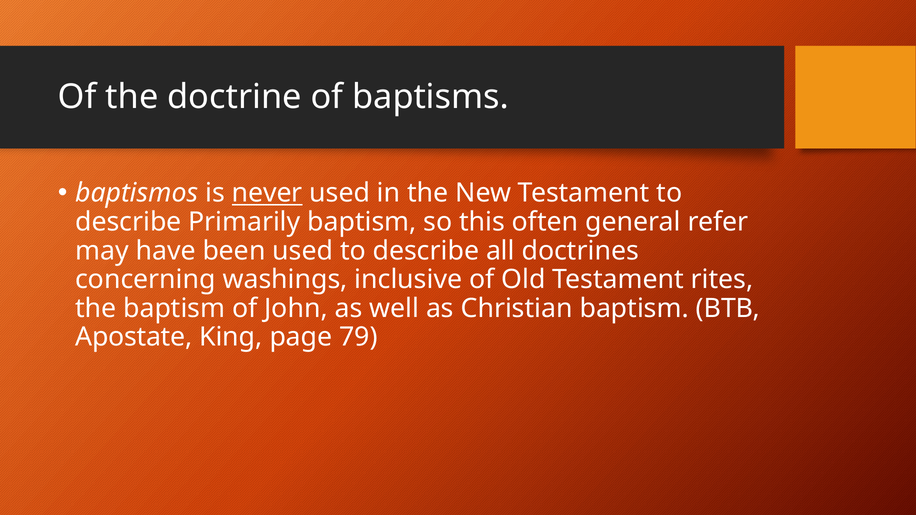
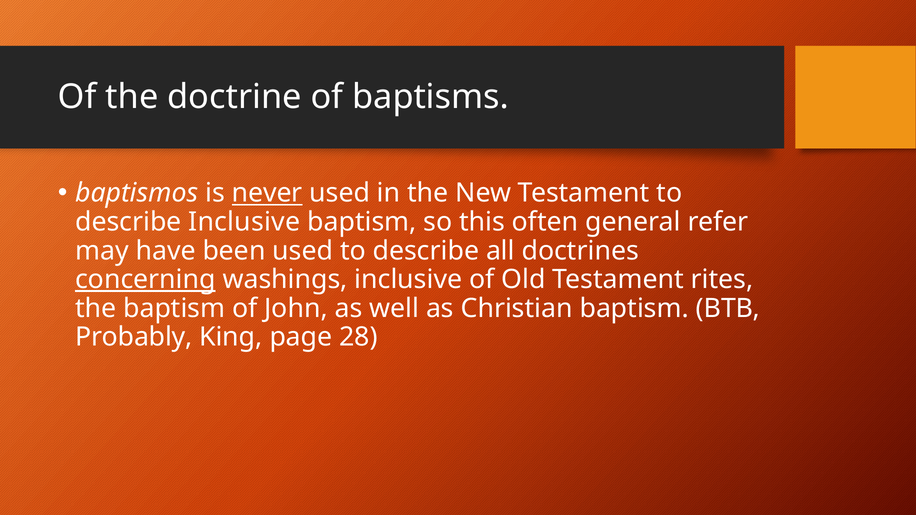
describe Primarily: Primarily -> Inclusive
concerning underline: none -> present
Apostate: Apostate -> Probably
79: 79 -> 28
